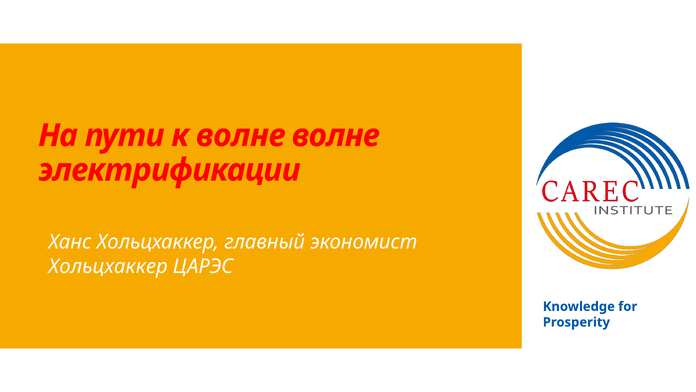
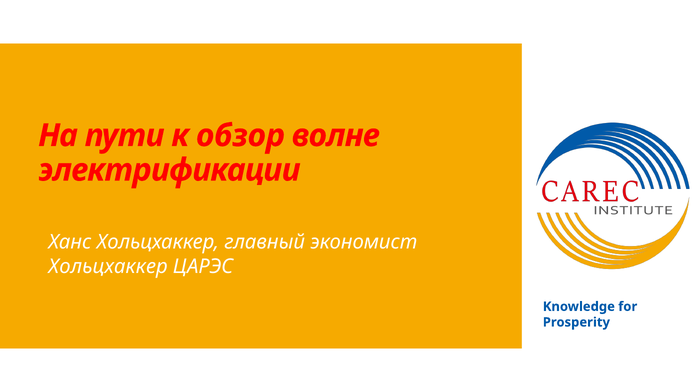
к волне: волне -> обзор
